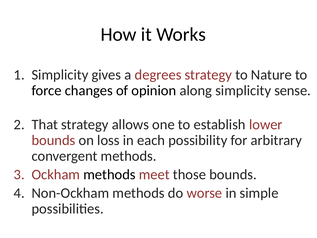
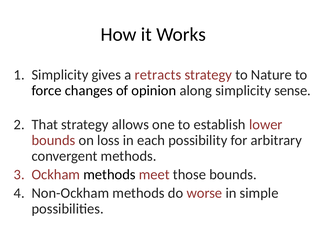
degrees: degrees -> retracts
